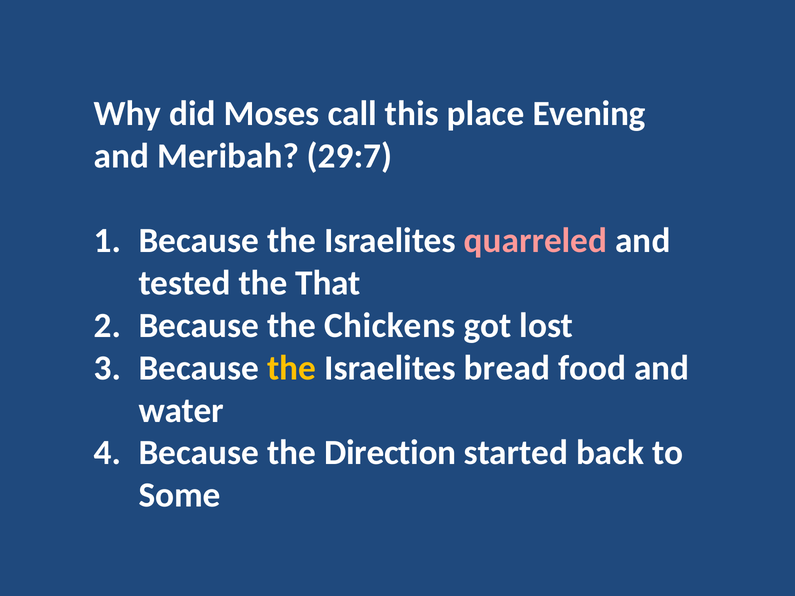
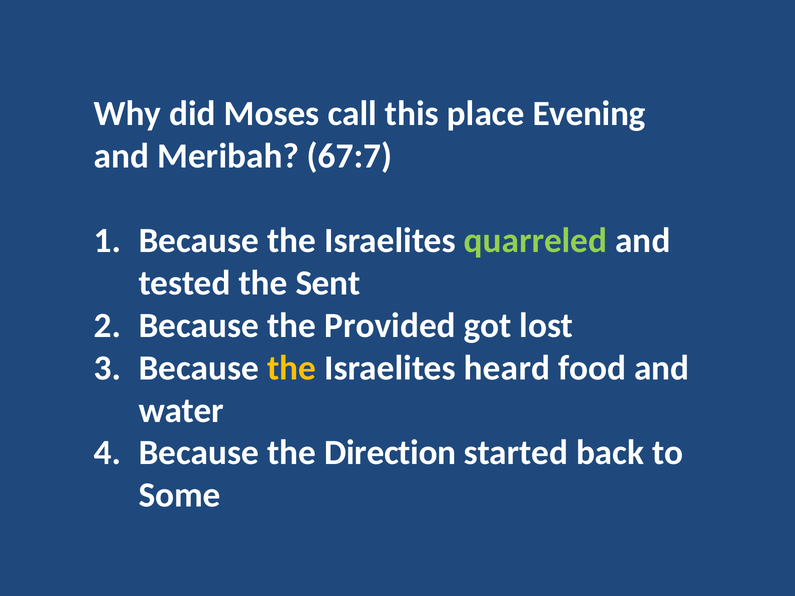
29:7: 29:7 -> 67:7
quarreled colour: pink -> light green
That: That -> Sent
Chickens: Chickens -> Provided
bread: bread -> heard
